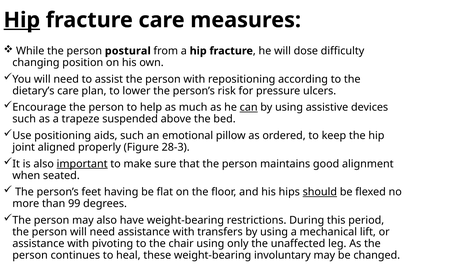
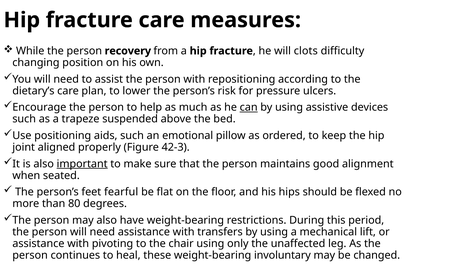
Hip at (22, 20) underline: present -> none
postural: postural -> recovery
dose: dose -> clots
28-3: 28-3 -> 42-3
having: having -> fearful
should underline: present -> none
99: 99 -> 80
